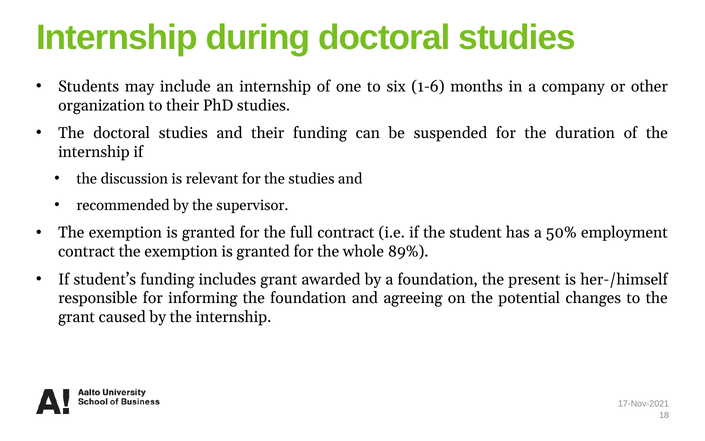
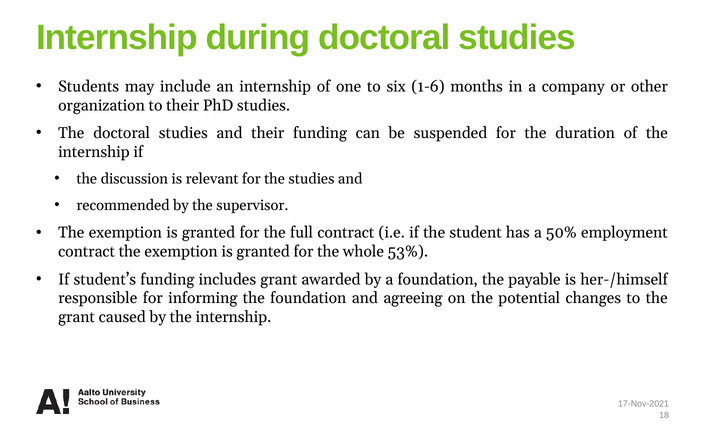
89%: 89% -> 53%
present: present -> payable
